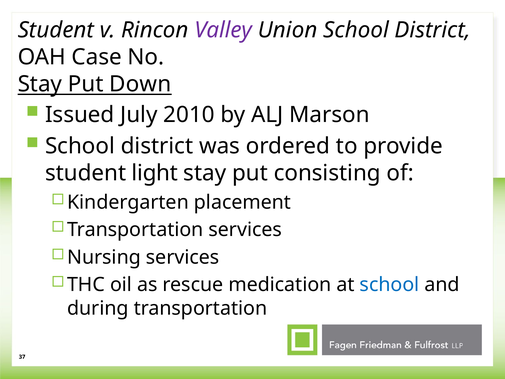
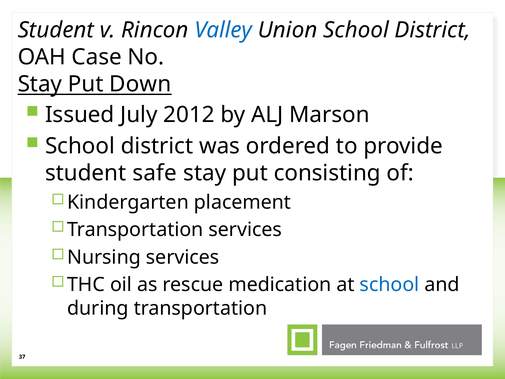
Valley colour: purple -> blue
2010: 2010 -> 2012
light: light -> safe
